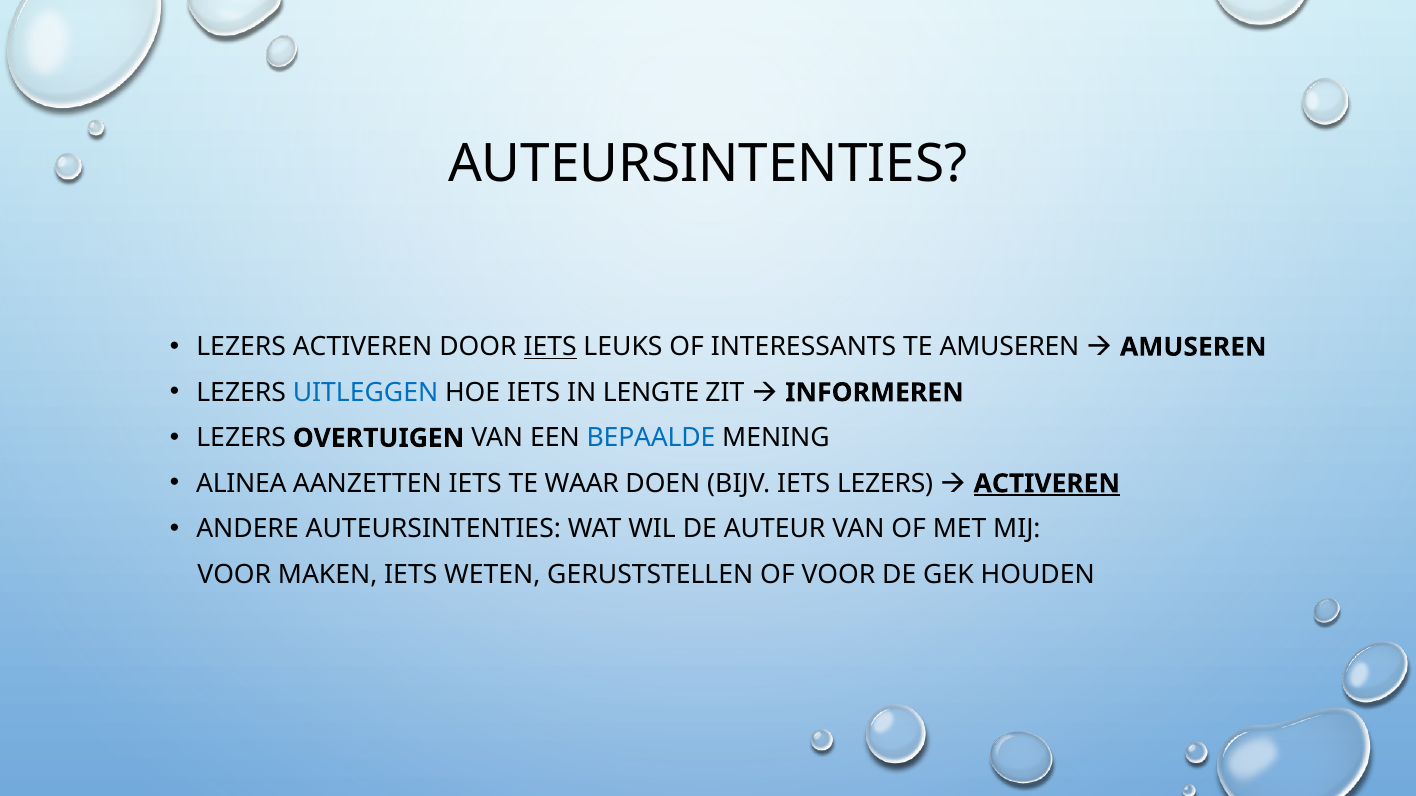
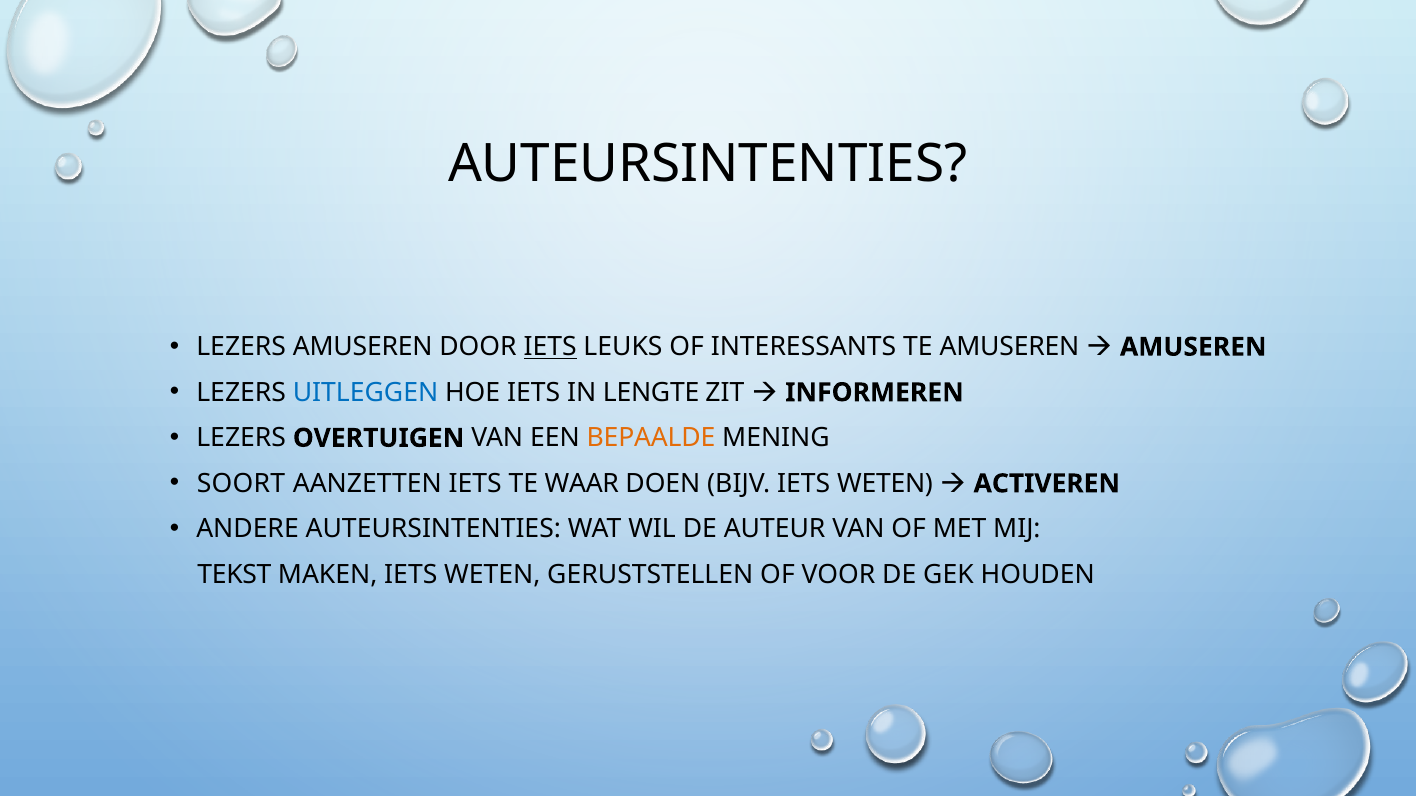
LEZERS ACTIVEREN: ACTIVEREN -> AMUSEREN
BEPAALDE colour: blue -> orange
ALINEA: ALINEA -> SOORT
BIJV IETS LEZERS: LEZERS -> WETEN
ACTIVEREN at (1047, 484) underline: present -> none
VOOR at (234, 575): VOOR -> TEKST
